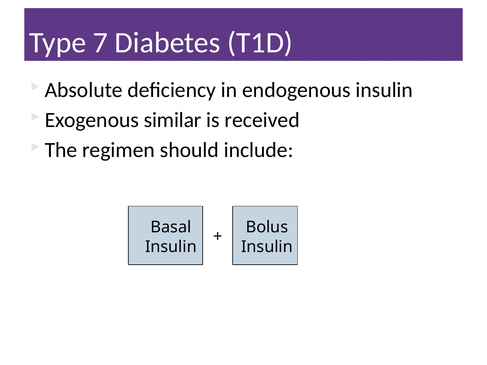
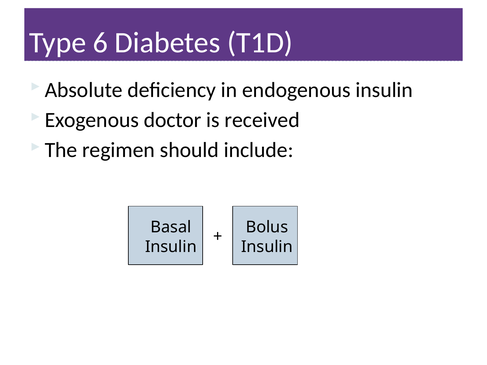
7: 7 -> 6
similar: similar -> doctor
